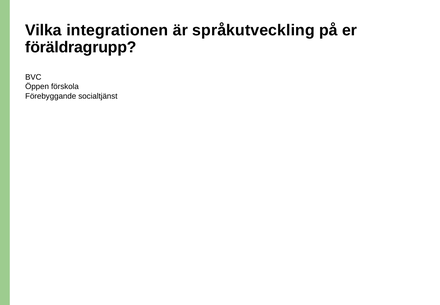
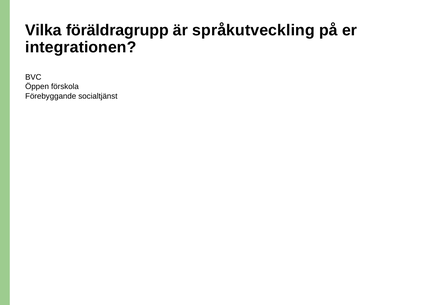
integrationen: integrationen -> föräldragrupp
föräldragrupp: föräldragrupp -> integrationen
